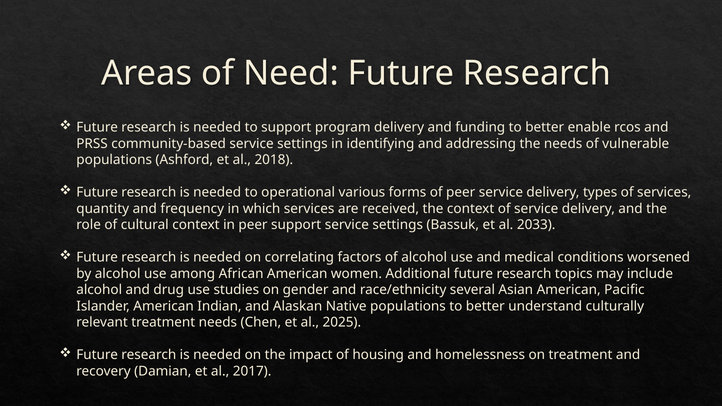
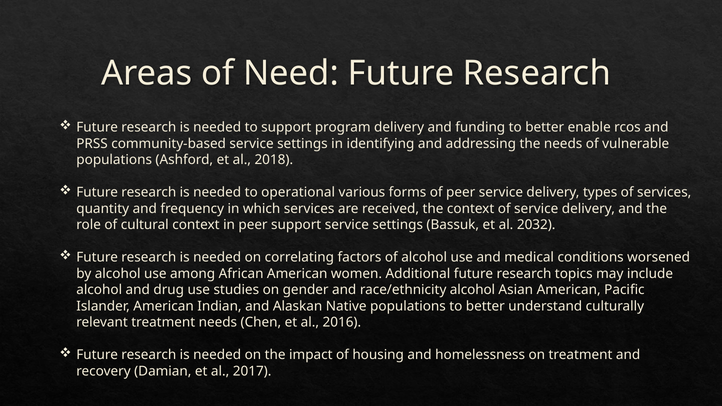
2033: 2033 -> 2032
race/ethnicity several: several -> alcohol
2025: 2025 -> 2016
